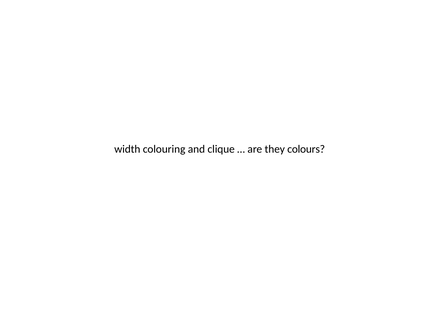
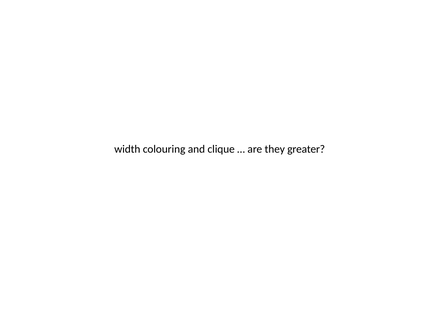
colours: colours -> greater
